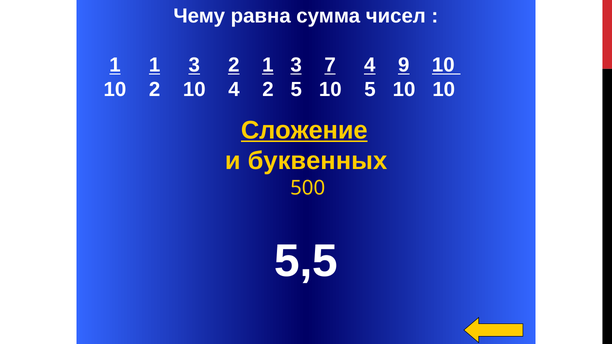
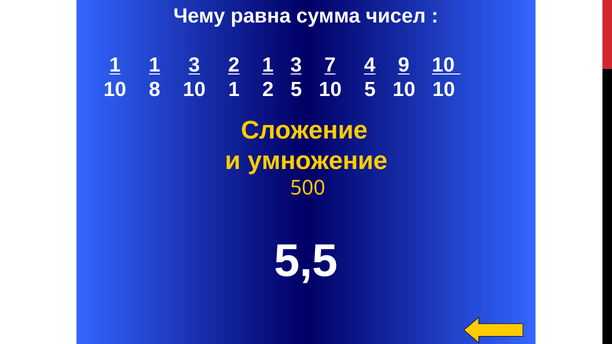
10 2: 2 -> 8
10 4: 4 -> 1
Сложение underline: present -> none
буквенных: буквенных -> умножение
